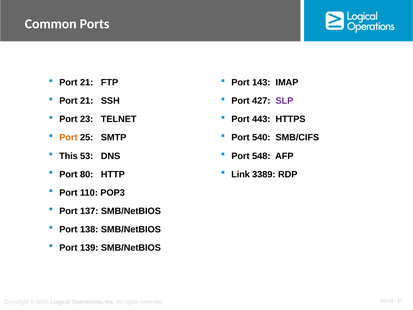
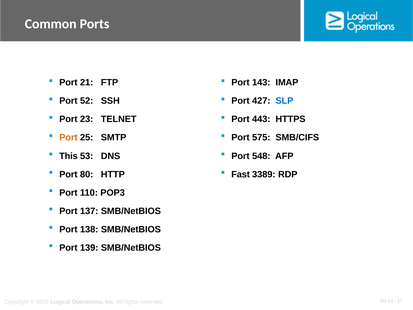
21 at (87, 101): 21 -> 52
SLP colour: purple -> blue
540: 540 -> 575
Link: Link -> Fast
